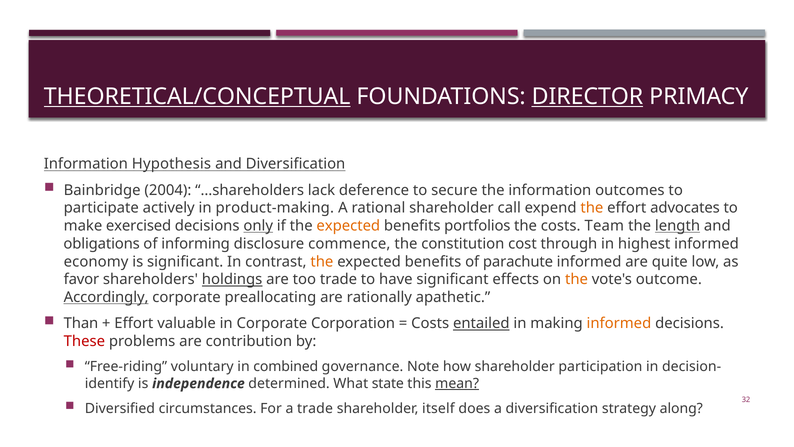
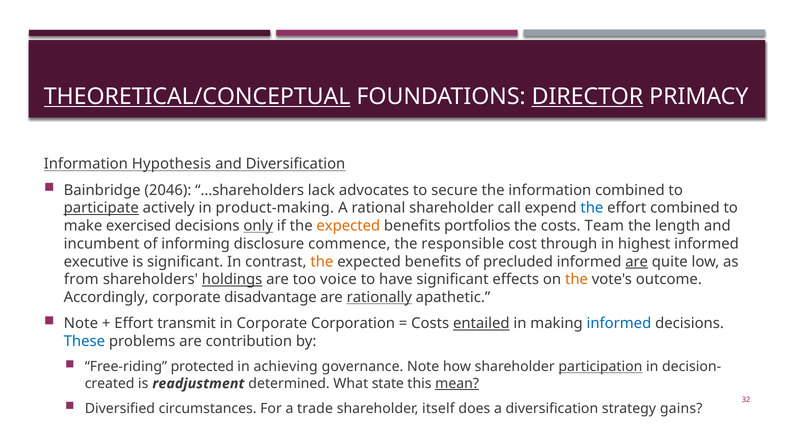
2004: 2004 -> 2046
deference: deference -> advocates
information outcomes: outcomes -> combined
participate underline: none -> present
the at (592, 208) colour: orange -> blue
effort advocates: advocates -> combined
length underline: present -> none
obligations: obligations -> incumbent
constitution: constitution -> responsible
economy: economy -> executive
parachute: parachute -> precluded
are at (637, 261) underline: none -> present
favor: favor -> from
too trade: trade -> voice
Accordingly underline: present -> none
preallocating: preallocating -> disadvantage
rationally underline: none -> present
Than at (81, 323): Than -> Note
valuable: valuable -> transmit
informed at (619, 323) colour: orange -> blue
These colour: red -> blue
voluntary: voluntary -> protected
combined: combined -> achieving
participation underline: none -> present
identify: identify -> created
independence: independence -> readjustment
along: along -> gains
